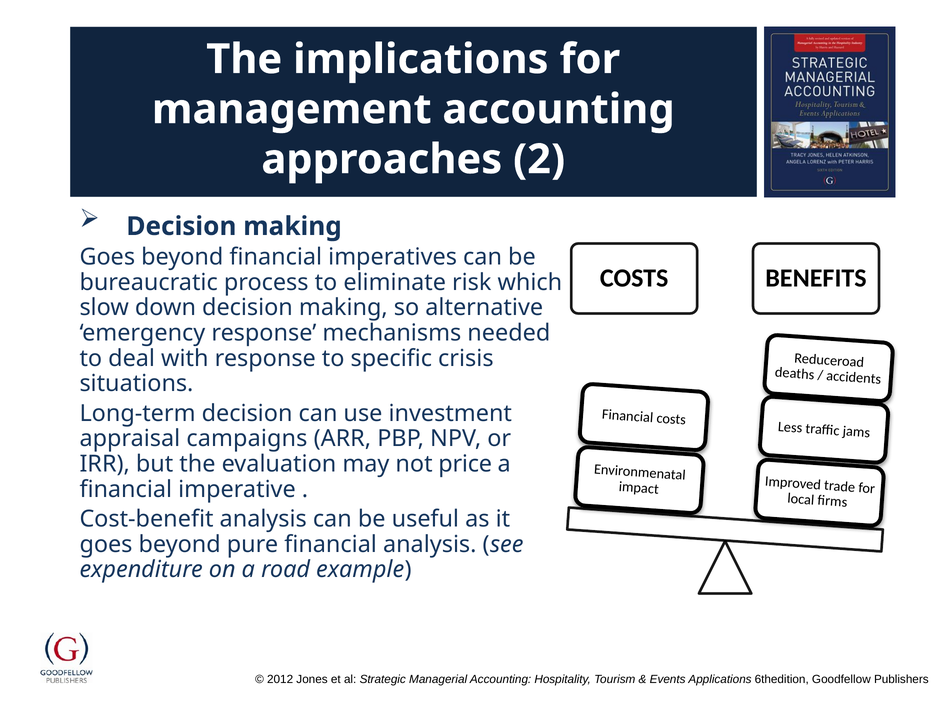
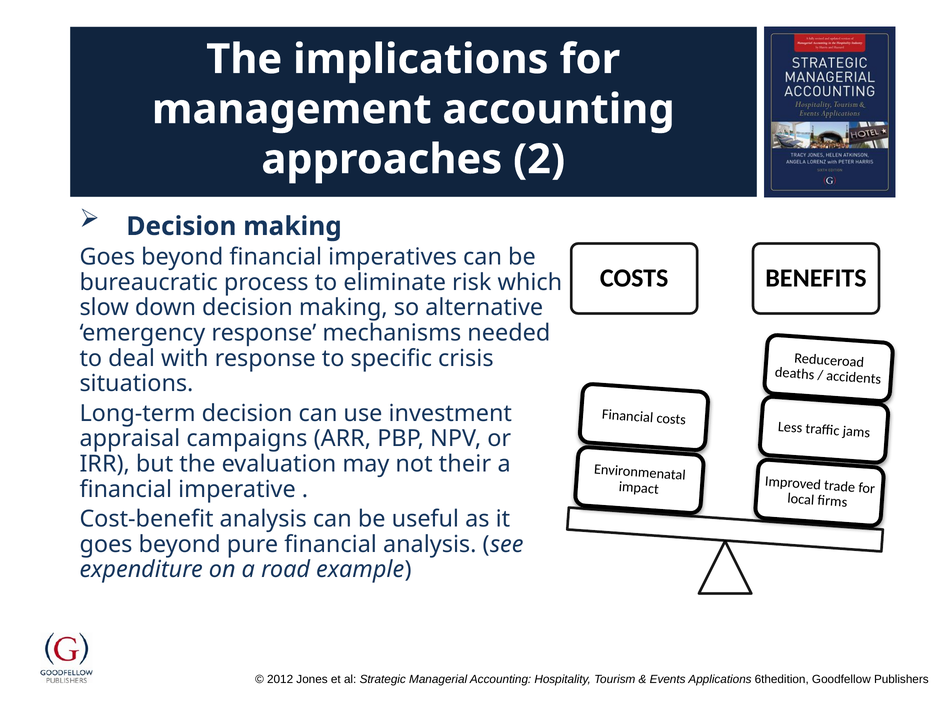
price: price -> their
